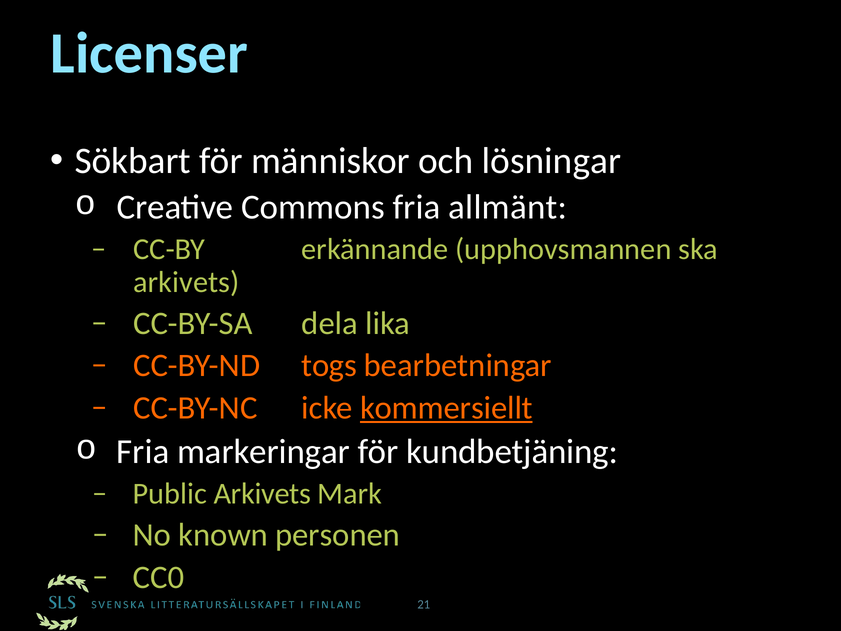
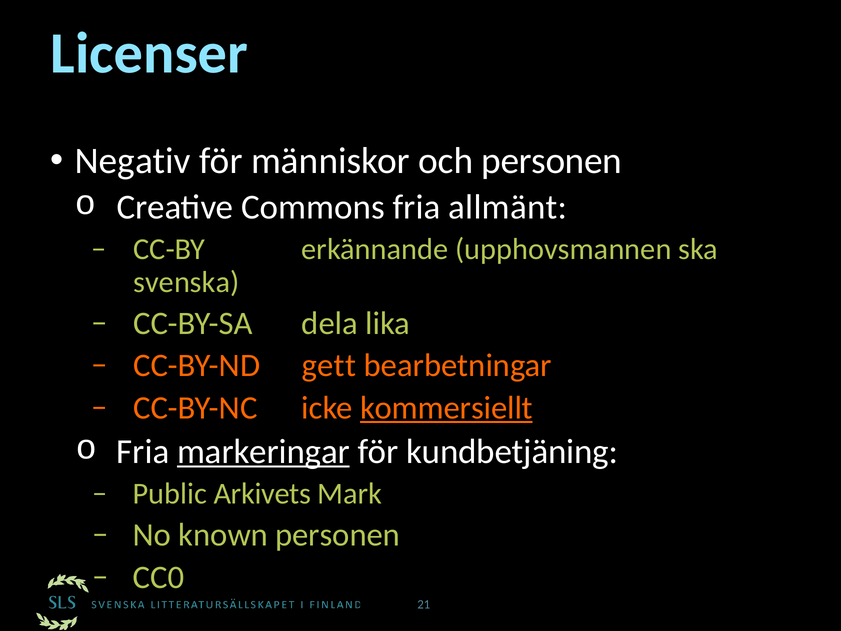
Sökbart: Sökbart -> Negativ
och lösningar: lösningar -> personen
arkivets at (186, 282): arkivets -> svenska
togs: togs -> gett
markeringar underline: none -> present
